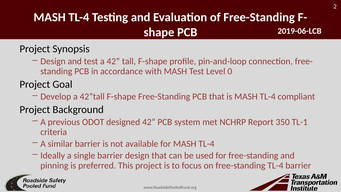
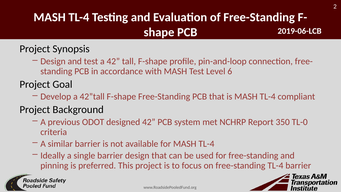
0: 0 -> 6
TL-1: TL-1 -> TL-0
